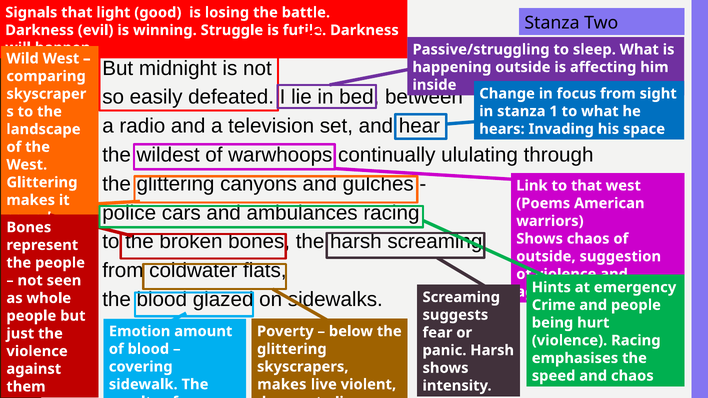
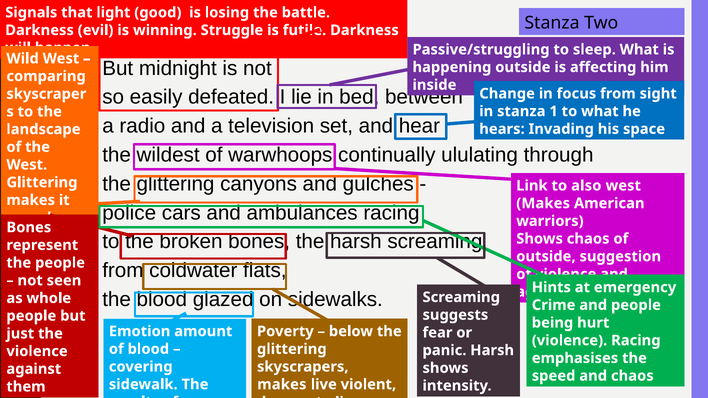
to that: that -> also
Poems at (543, 203): Poems -> Makes
